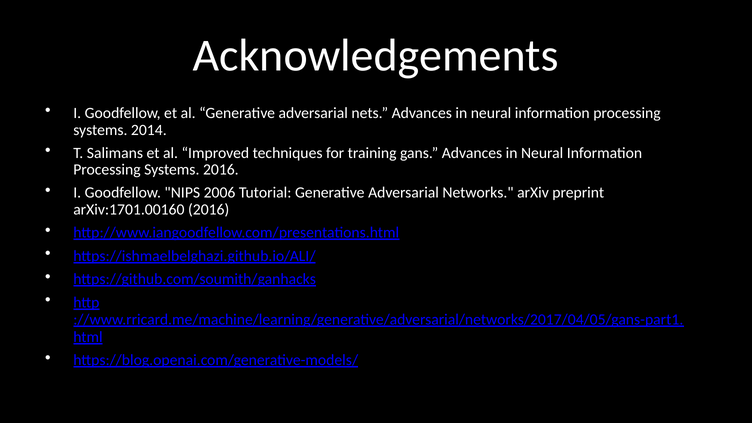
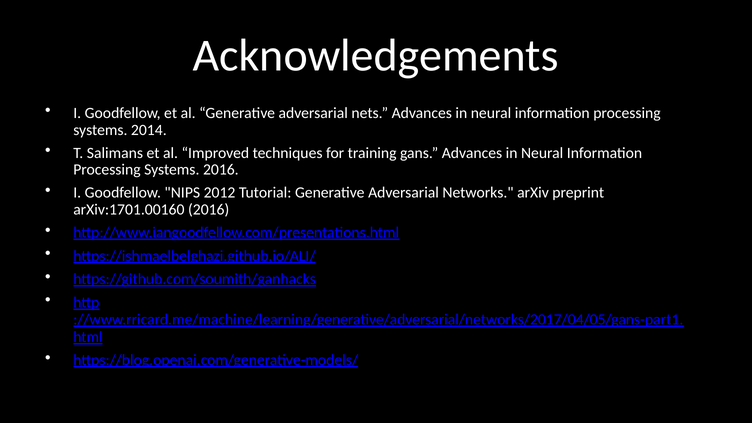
2006: 2006 -> 2012
